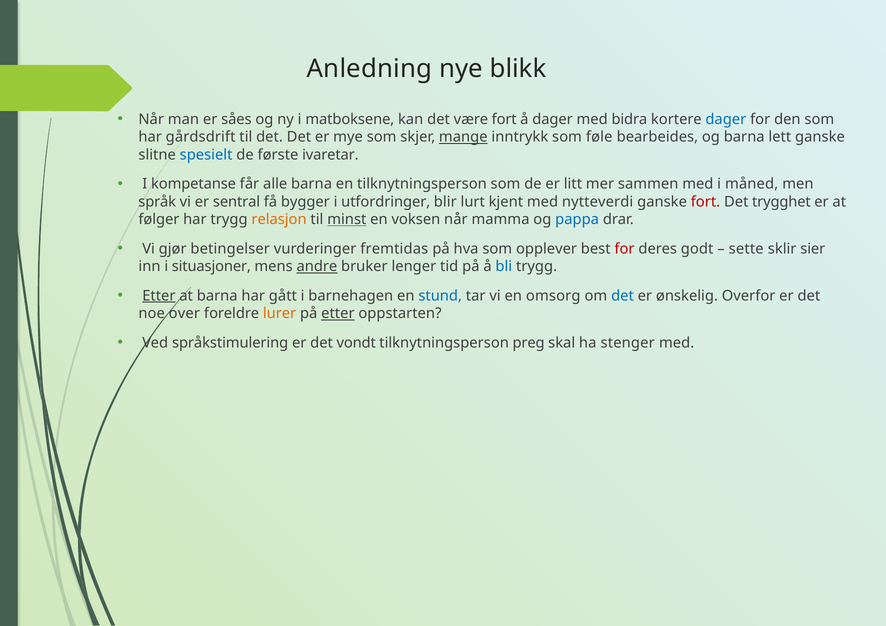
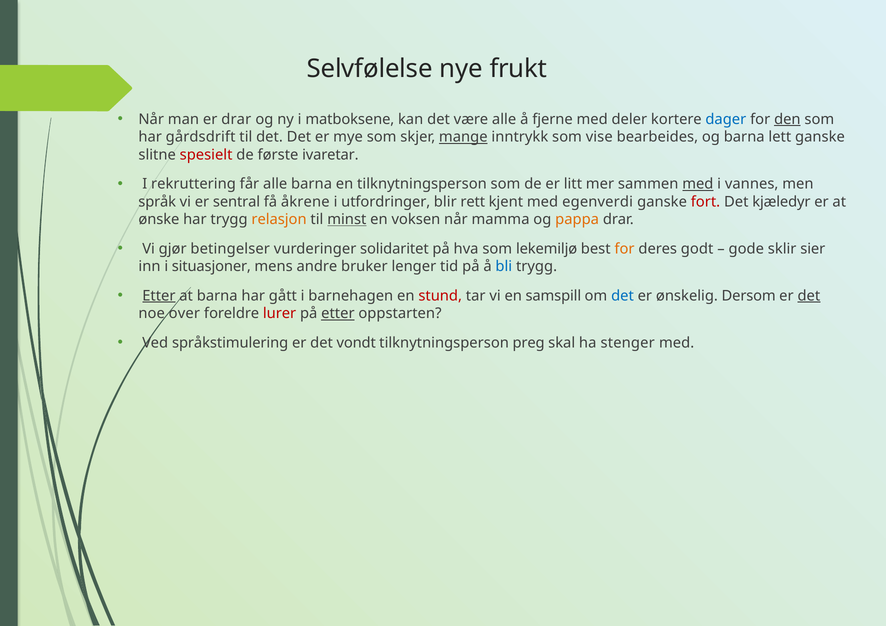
Anledning: Anledning -> Selvfølelse
blikk: blikk -> frukt
er såes: såes -> drar
være fort: fort -> alle
å dager: dager -> fjerne
bidra: bidra -> deler
den underline: none -> present
føle: føle -> vise
spesielt colour: blue -> red
kompetanse: kompetanse -> rekruttering
med at (698, 184) underline: none -> present
måned: måned -> vannes
bygger: bygger -> åkrene
lurt: lurt -> rett
nytteverdi: nytteverdi -> egenverdi
trygghet: trygghet -> kjæledyr
følger: følger -> ønske
pappa colour: blue -> orange
fremtidas: fremtidas -> solidaritet
opplever: opplever -> lekemiljø
for at (625, 249) colour: red -> orange
sette: sette -> gode
andre underline: present -> none
stund colour: blue -> red
omsorg: omsorg -> samspill
Overfor: Overfor -> Dersom
det at (809, 296) underline: none -> present
lurer colour: orange -> red
